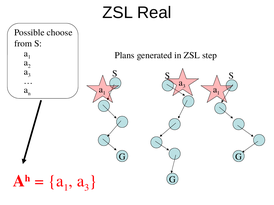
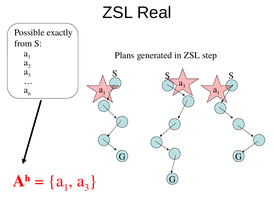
choose: choose -> exactly
